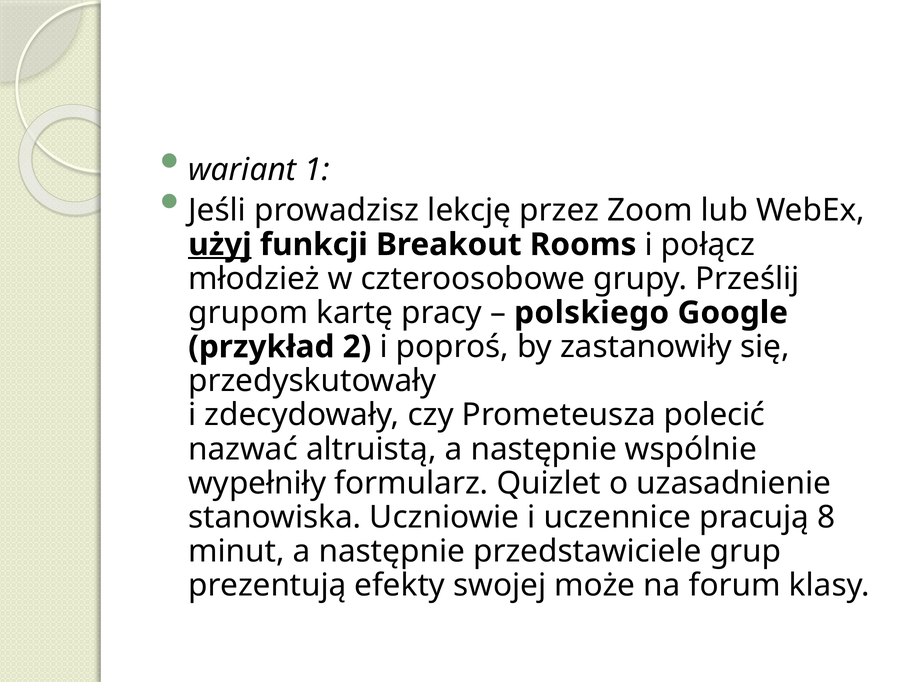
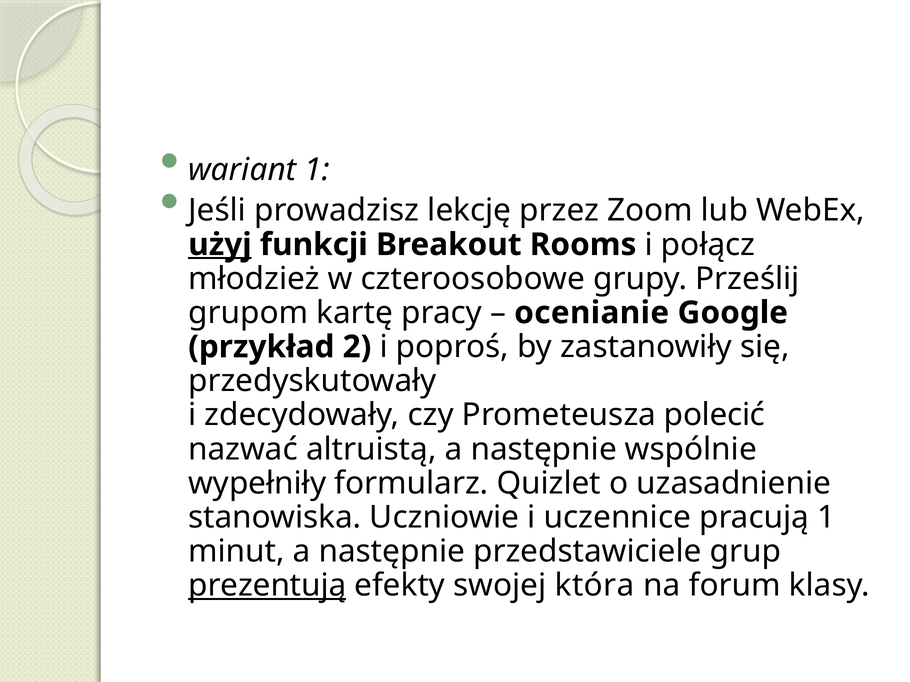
polskiego: polskiego -> ocenianie
pracują 8: 8 -> 1
prezentują underline: none -> present
może: może -> która
